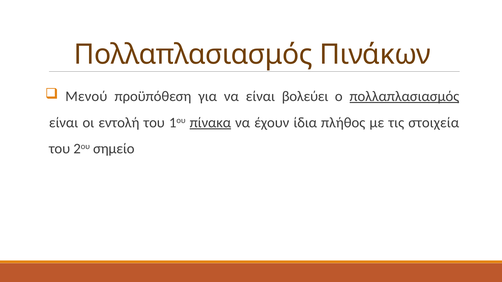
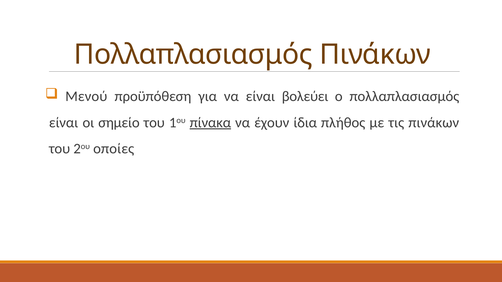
πολλαπλασιασμός at (404, 96) underline: present -> none
εντολή: εντολή -> σημείο
τις στοιχεία: στοιχεία -> πινάκων
σημείο: σημείο -> οποίες
